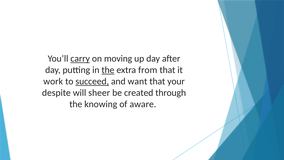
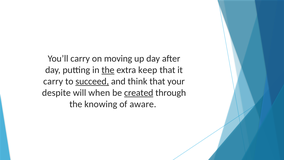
carry at (80, 59) underline: present -> none
from: from -> keep
work at (53, 81): work -> carry
want: want -> think
sheer: sheer -> when
created underline: none -> present
